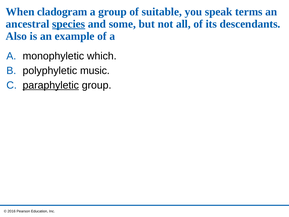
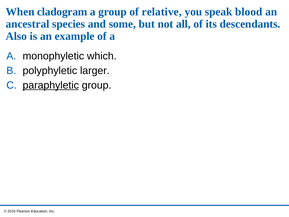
suitable: suitable -> relative
terms: terms -> blood
species underline: present -> none
music: music -> larger
